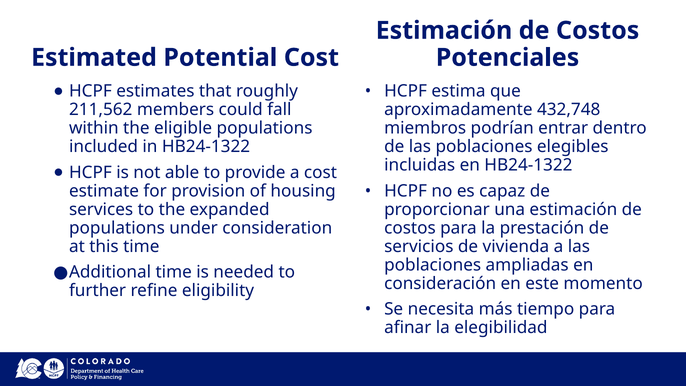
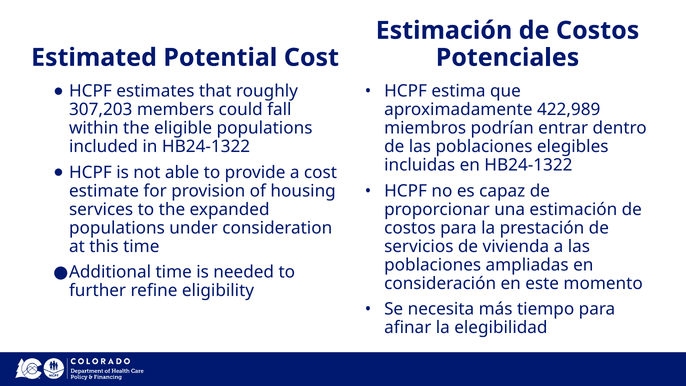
211,562: 211,562 -> 307,203
432,748: 432,748 -> 422,989
